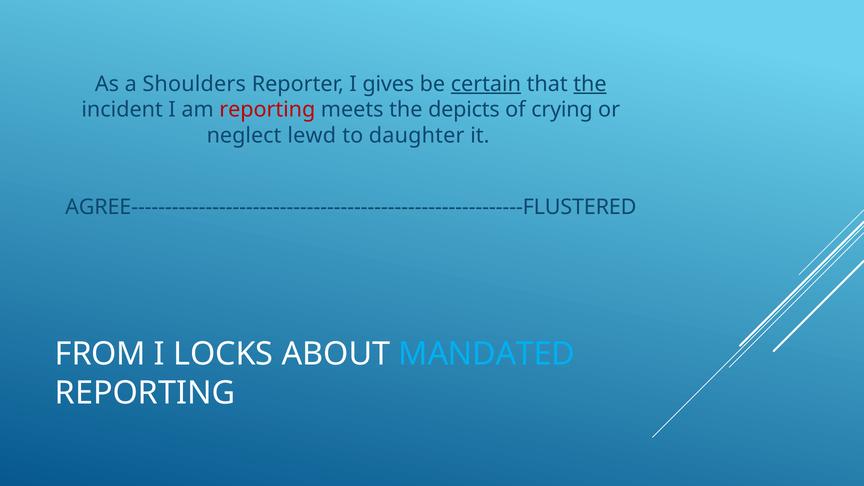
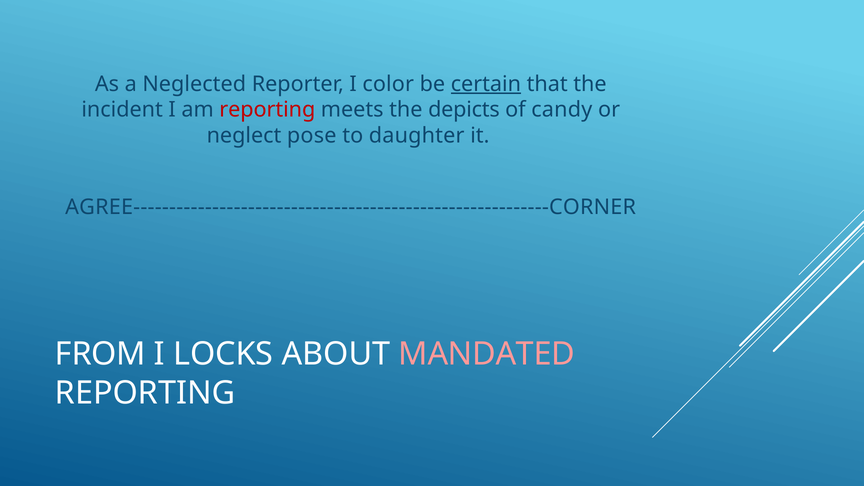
Shoulders: Shoulders -> Neglected
gives: gives -> color
the at (590, 84) underline: present -> none
crying: crying -> candy
lewd: lewd -> pose
AGREE----------------------------------------------------------FLUSTERED: AGREE----------------------------------------------------------FLUSTERED -> AGREE----------------------------------------------------------CORNER
MANDATED colour: light blue -> pink
